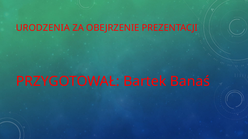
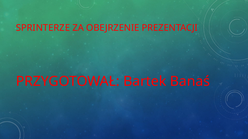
URODZENIA: URODZENIA -> SPRINTERZE
